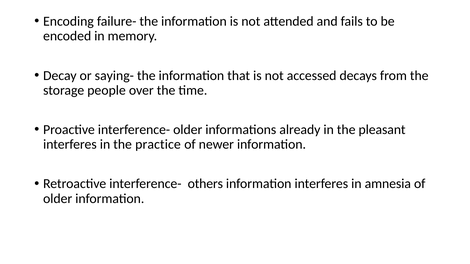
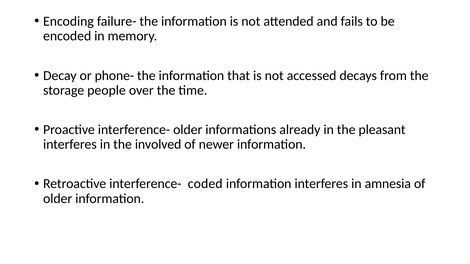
saying-: saying- -> phone-
practice: practice -> involved
others: others -> coded
